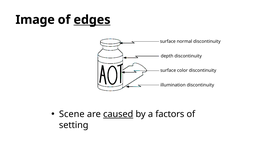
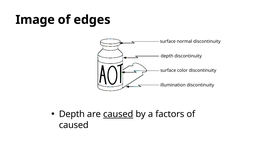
edges underline: present -> none
Scene at (72, 114): Scene -> Depth
setting at (74, 125): setting -> caused
